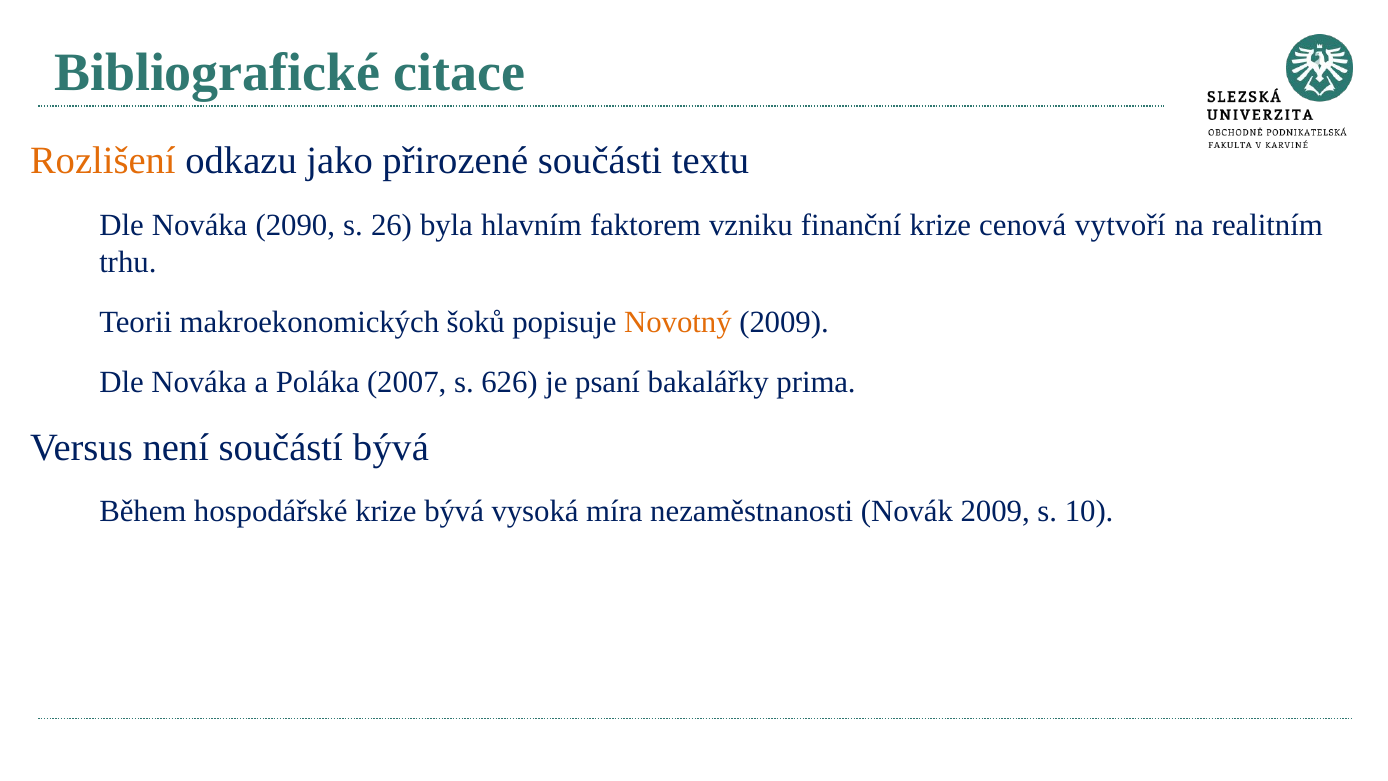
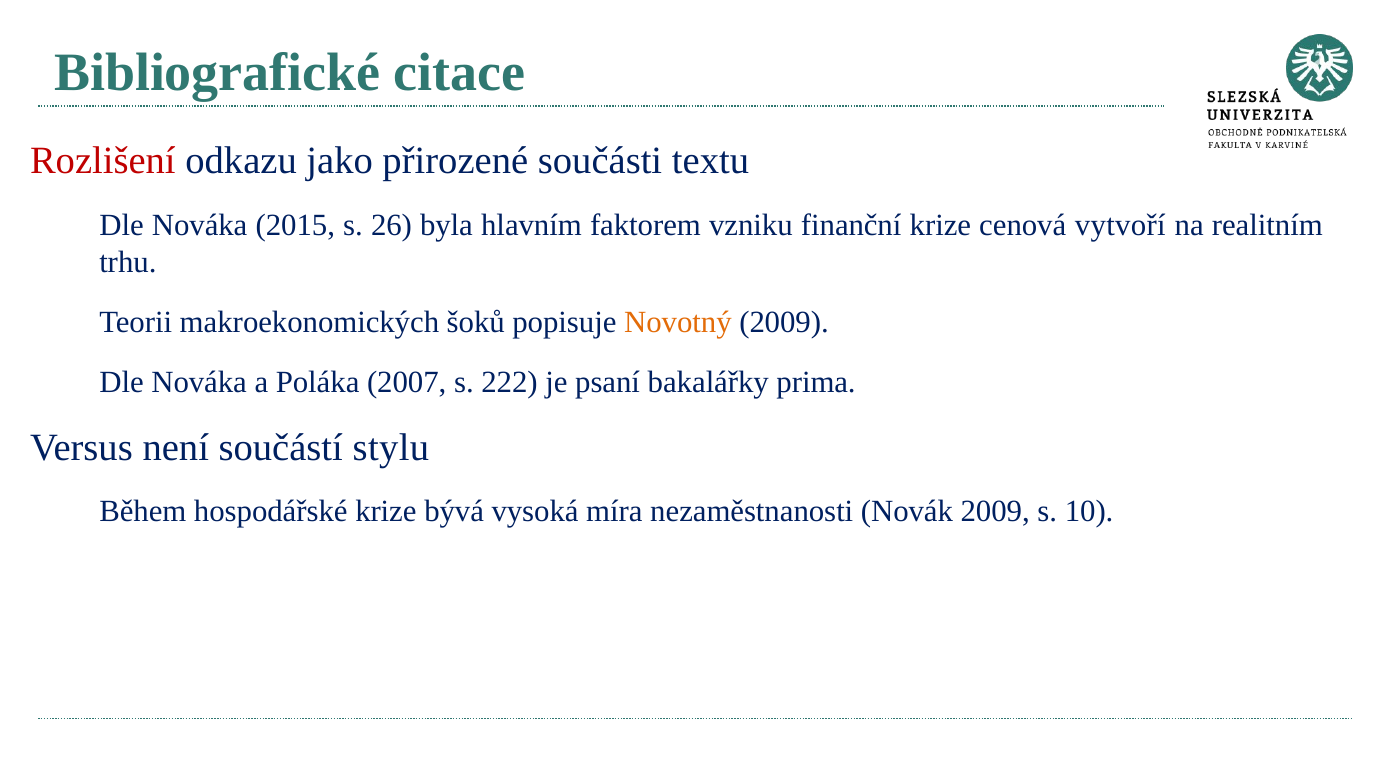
Rozlišení colour: orange -> red
2090: 2090 -> 2015
626: 626 -> 222
součástí bývá: bývá -> stylu
